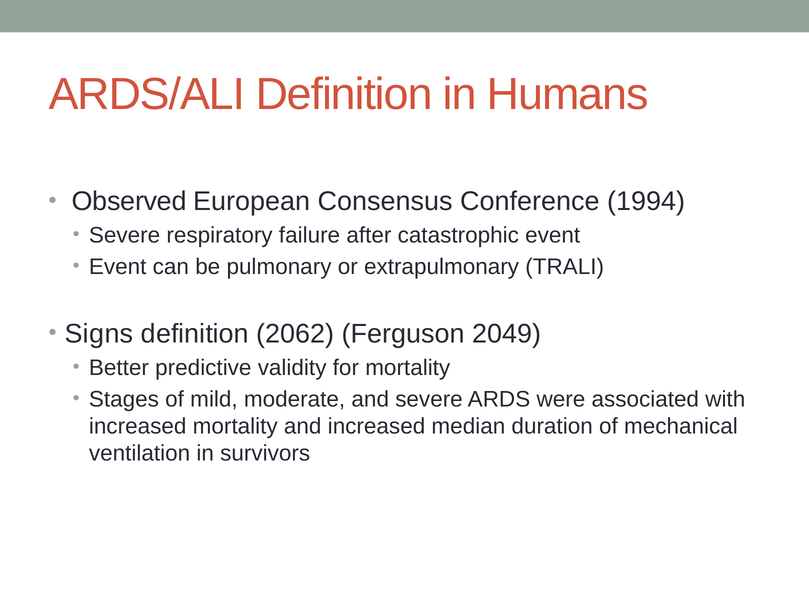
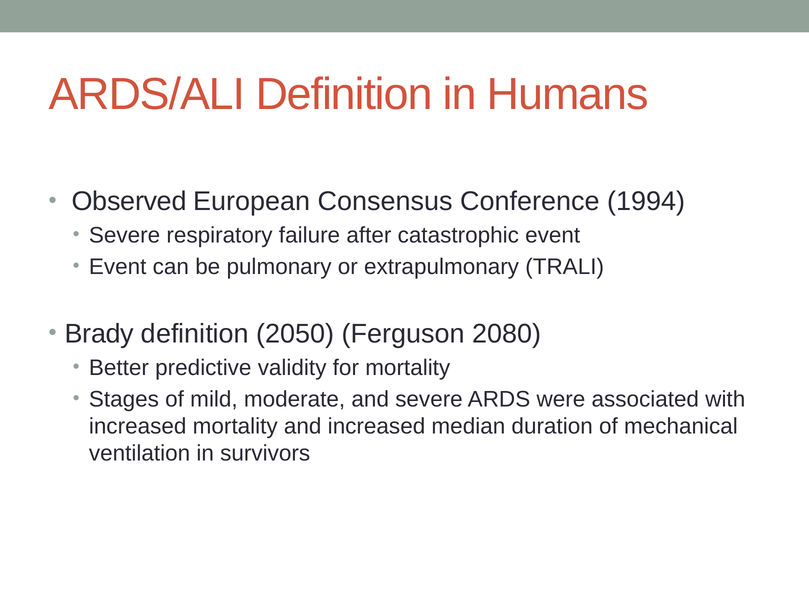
Signs: Signs -> Brady
2062: 2062 -> 2050
2049: 2049 -> 2080
